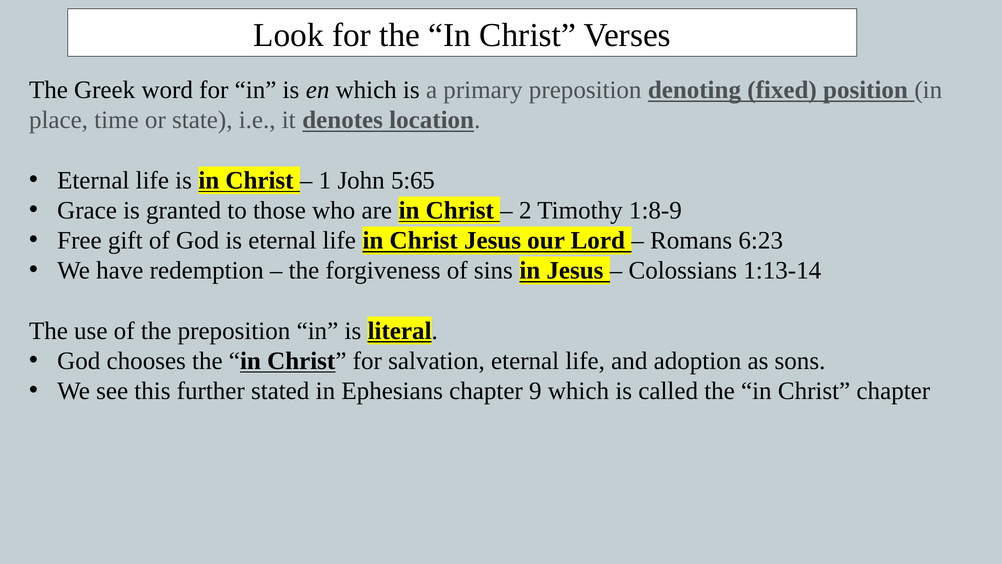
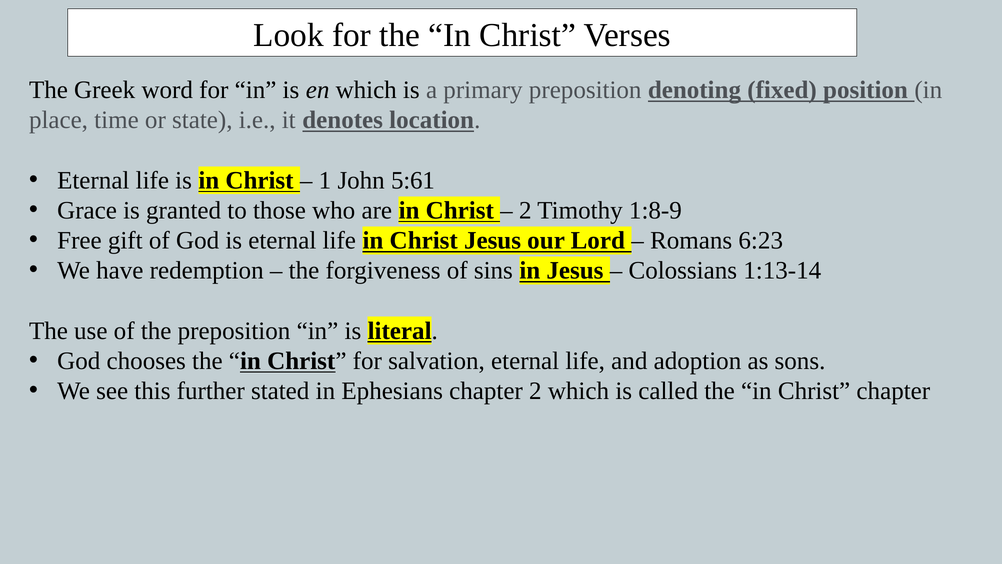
5:65: 5:65 -> 5:61
chapter 9: 9 -> 2
